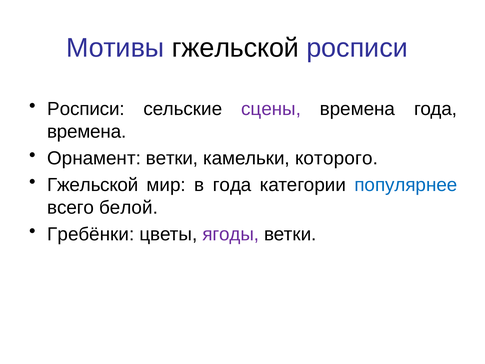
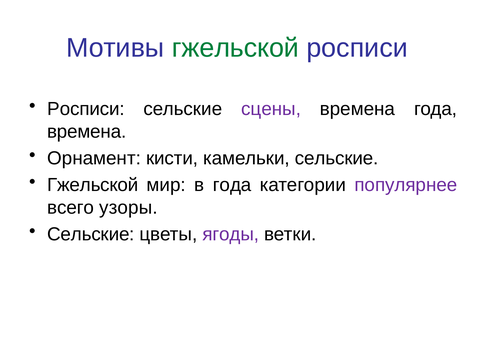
гжельской at (235, 48) colour: black -> green
Орнамент ветки: ветки -> кисти
камельки которого: которого -> сельские
популярнее colour: blue -> purple
белой: белой -> узоры
Гребёнки at (91, 234): Гребёнки -> Сельские
